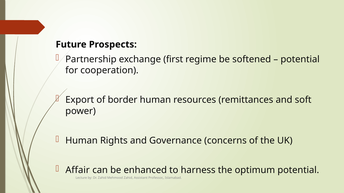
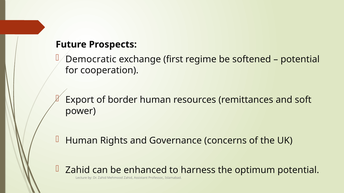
Partnership: Partnership -> Democratic
Affair at (78, 170): Affair -> Zahid
